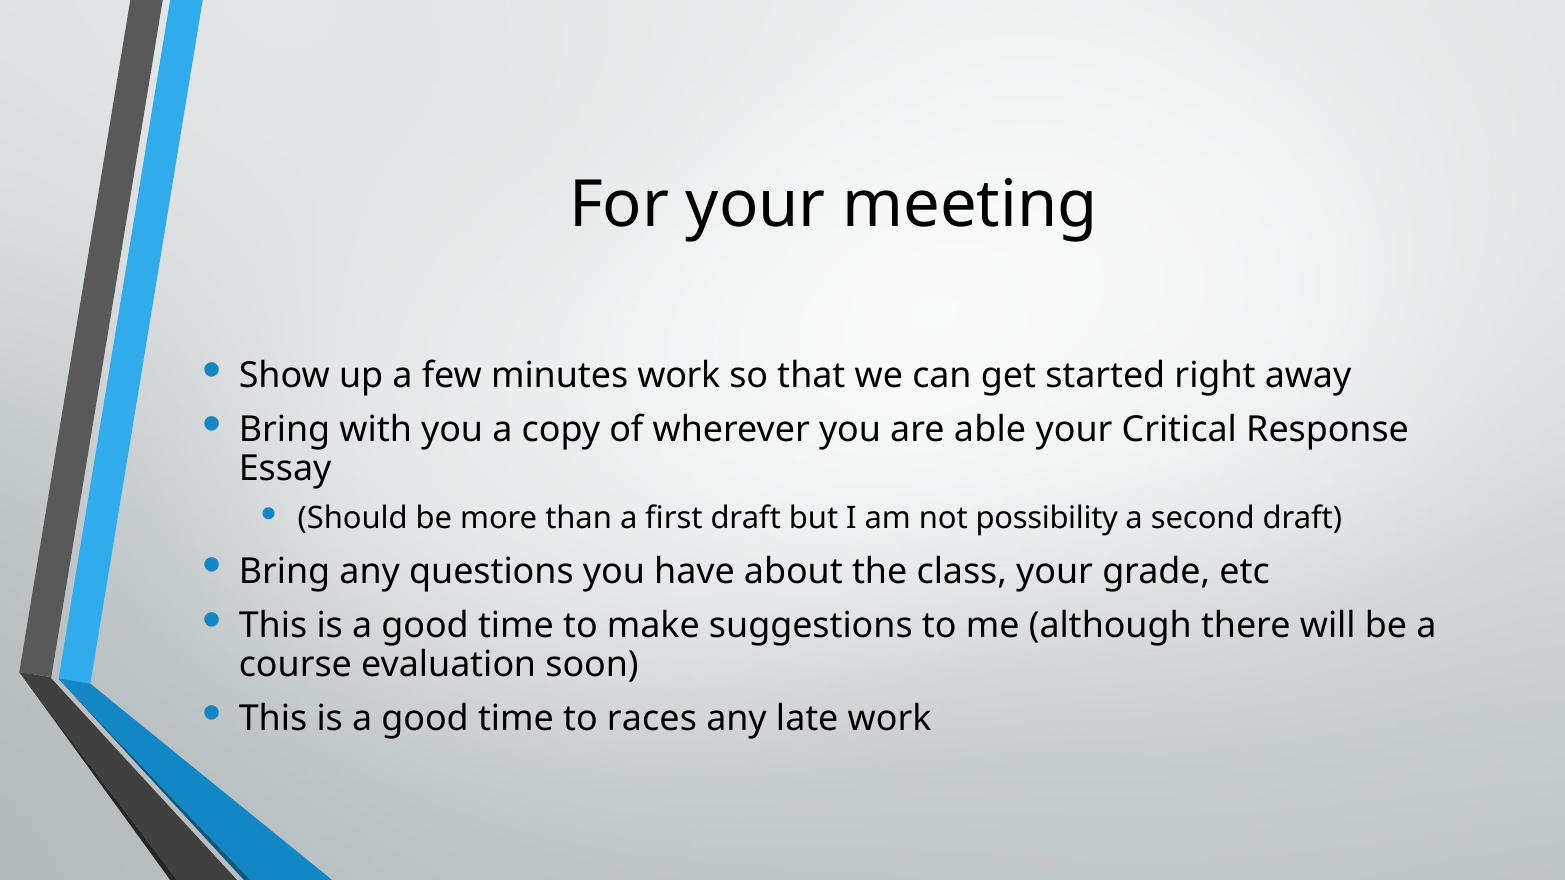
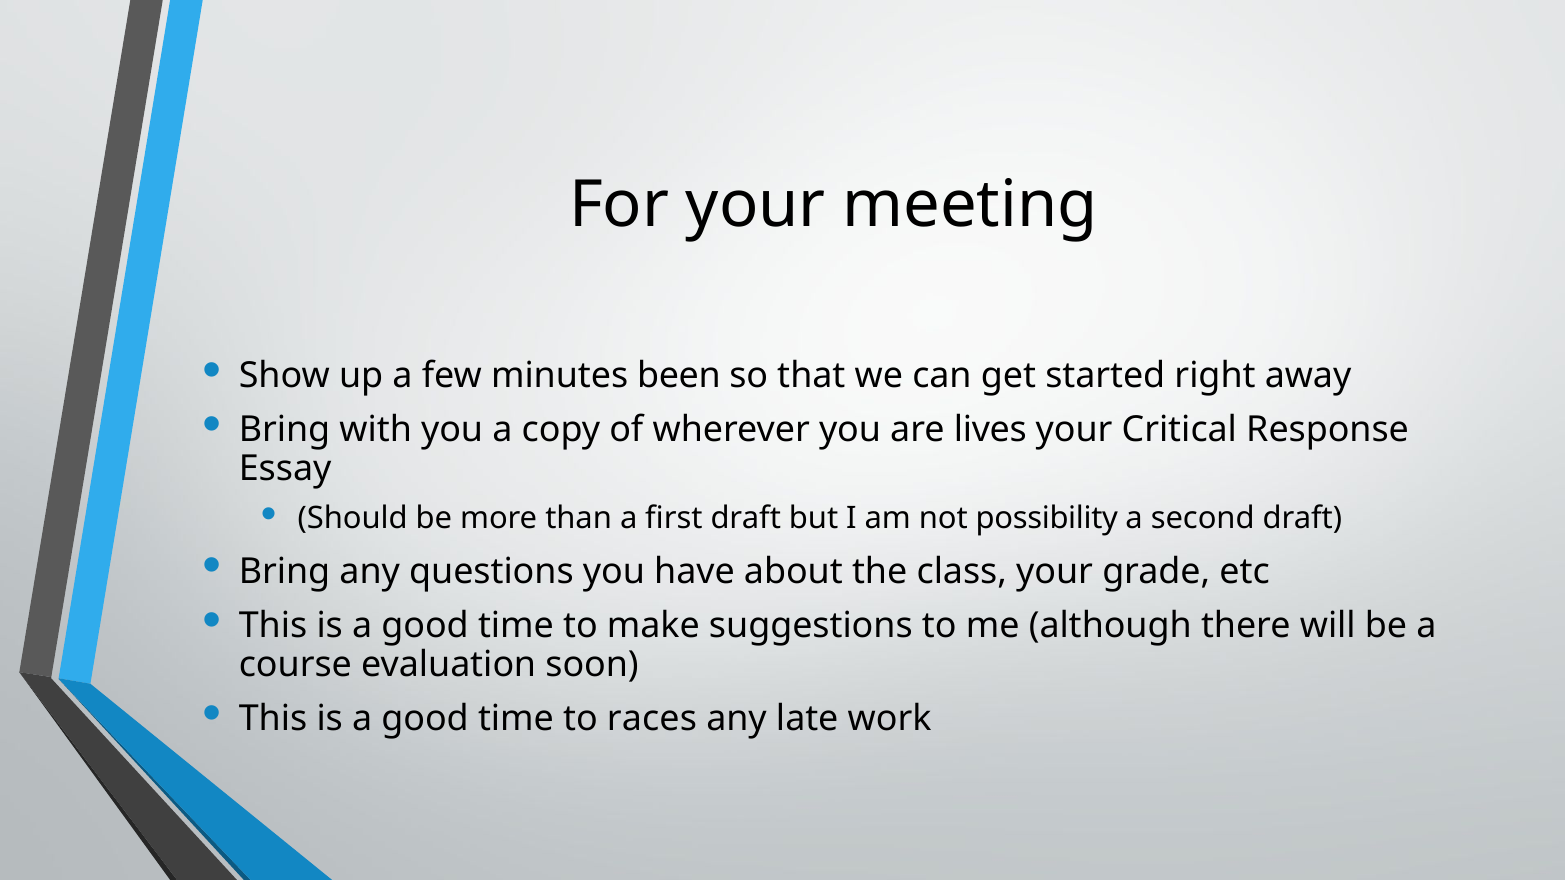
minutes work: work -> been
able: able -> lives
